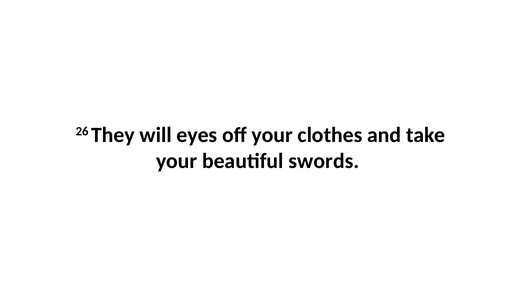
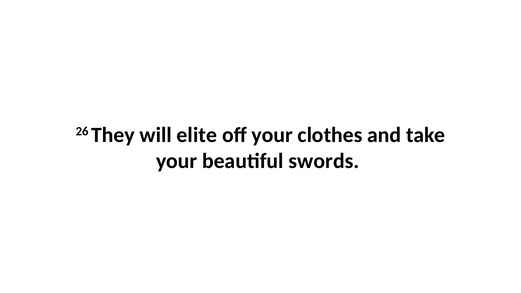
eyes: eyes -> elite
